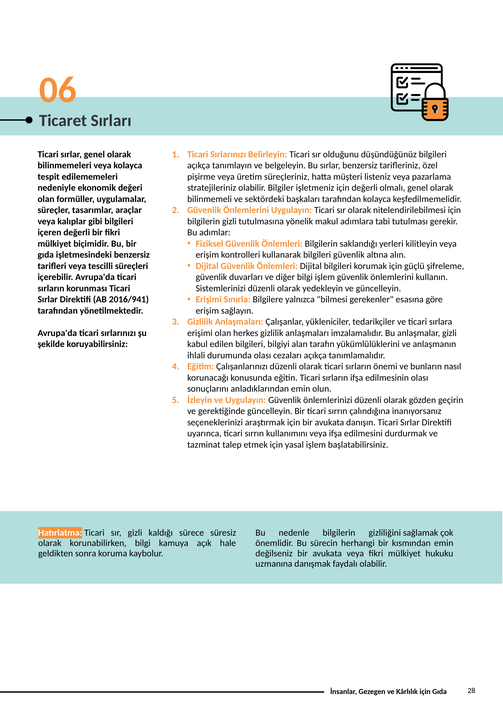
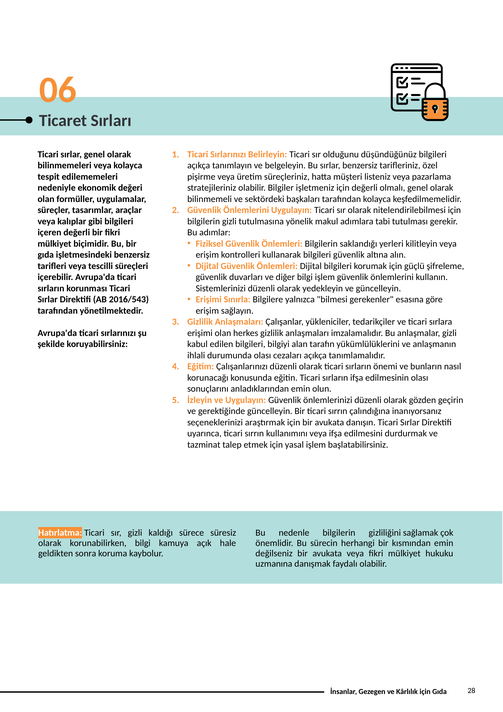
2016/941: 2016/941 -> 2016/543
